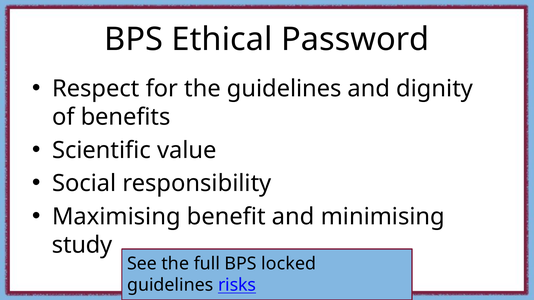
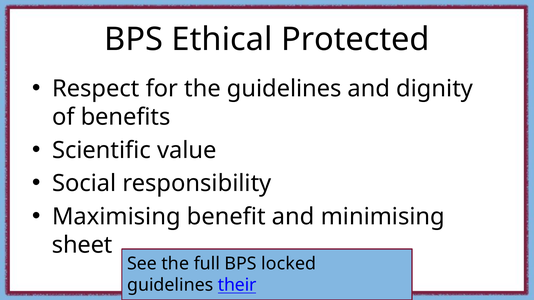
Password: Password -> Protected
study: study -> sheet
risks: risks -> their
